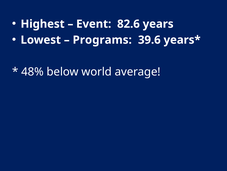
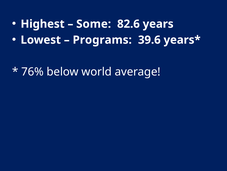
Event: Event -> Some
48%: 48% -> 76%
